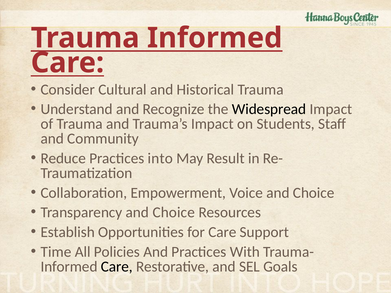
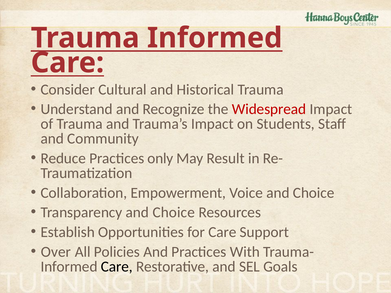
Widespread colour: black -> red
into: into -> only
Time: Time -> Over
